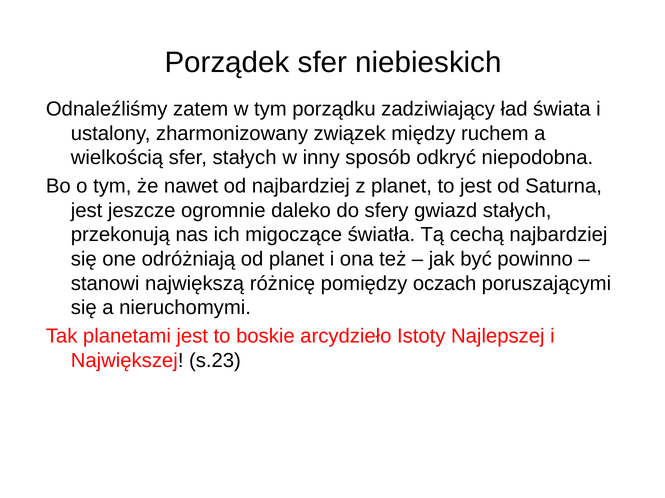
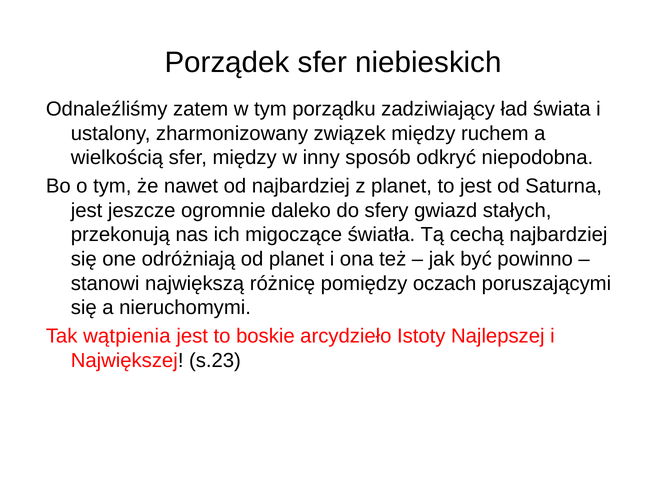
sfer stałych: stałych -> między
planetami: planetami -> wątpienia
